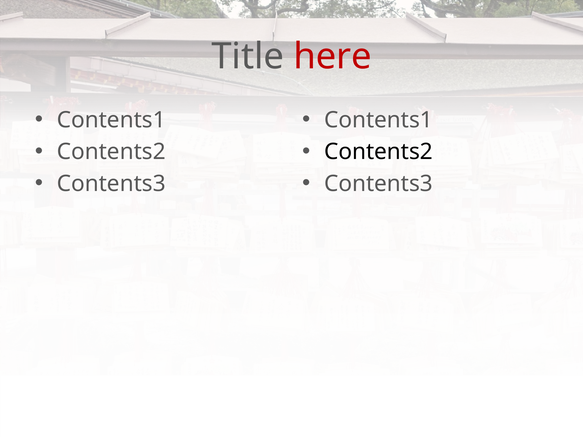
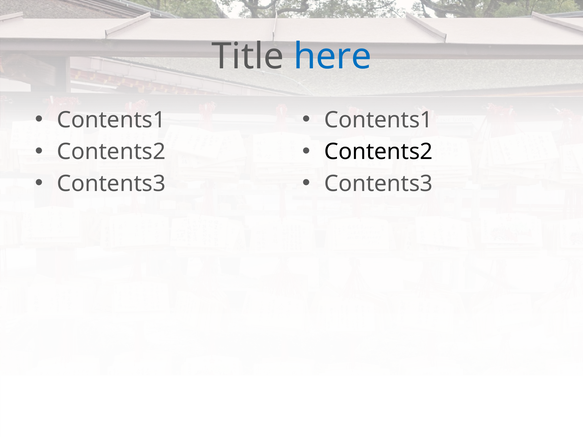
here colour: red -> blue
